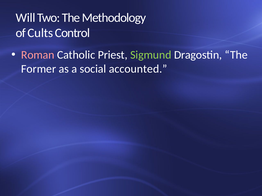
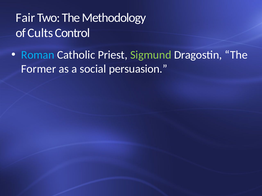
Will: Will -> Fair
Roman colour: pink -> light blue
accounted: accounted -> persuasion
